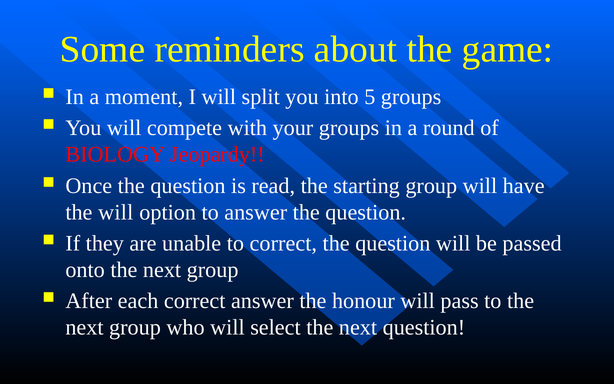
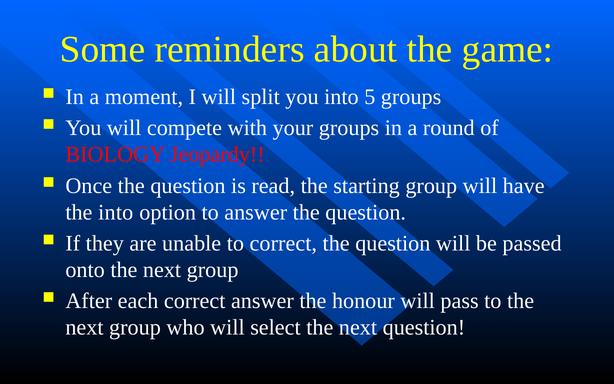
the will: will -> into
